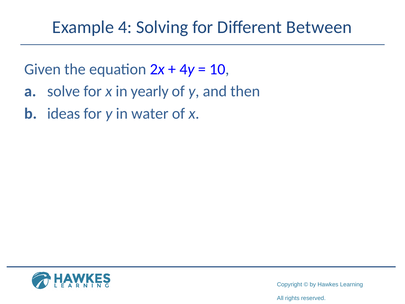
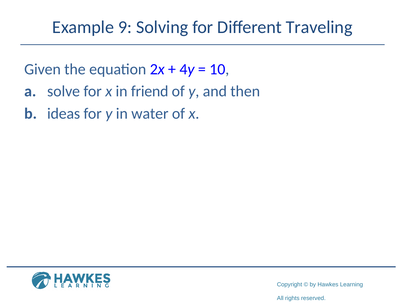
4: 4 -> 9
Between: Between -> Traveling
yearly: yearly -> friend
